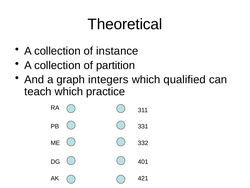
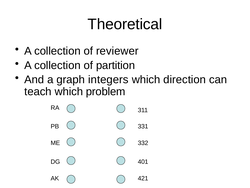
instance: instance -> reviewer
qualified: qualified -> direction
practice: practice -> problem
